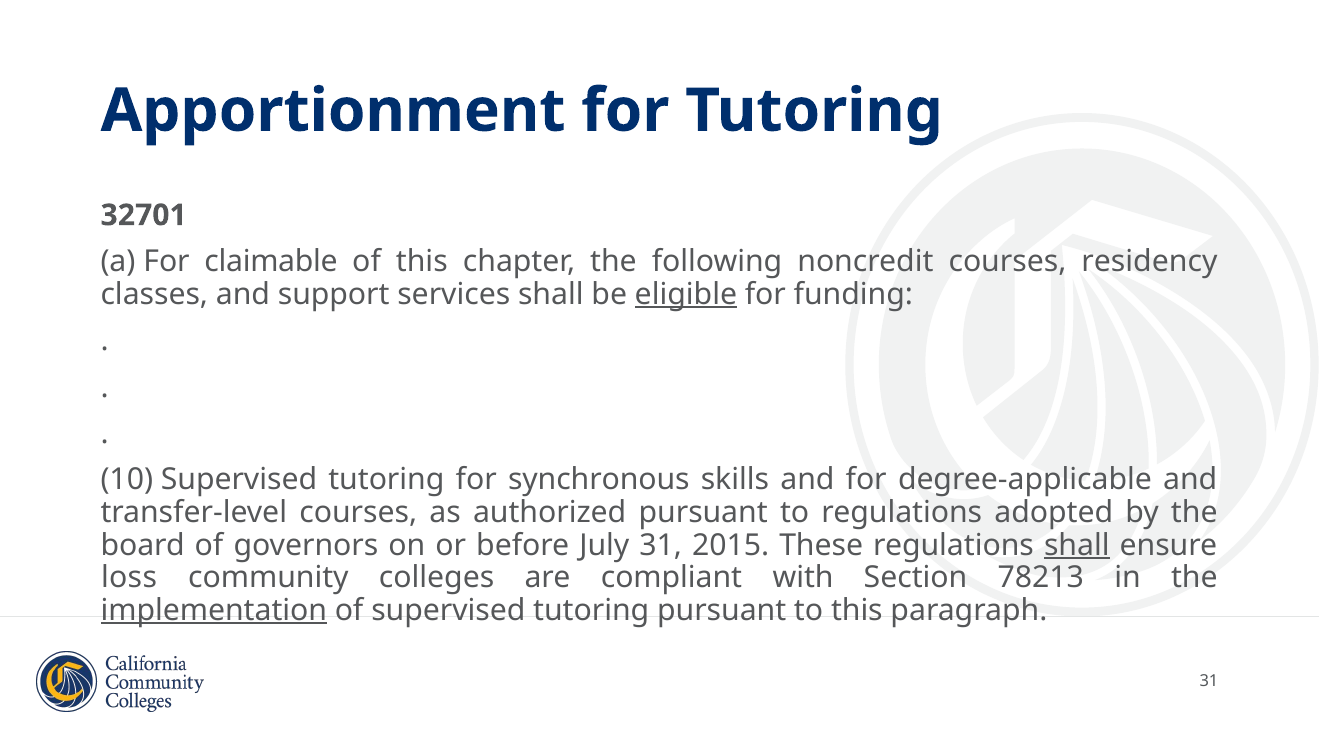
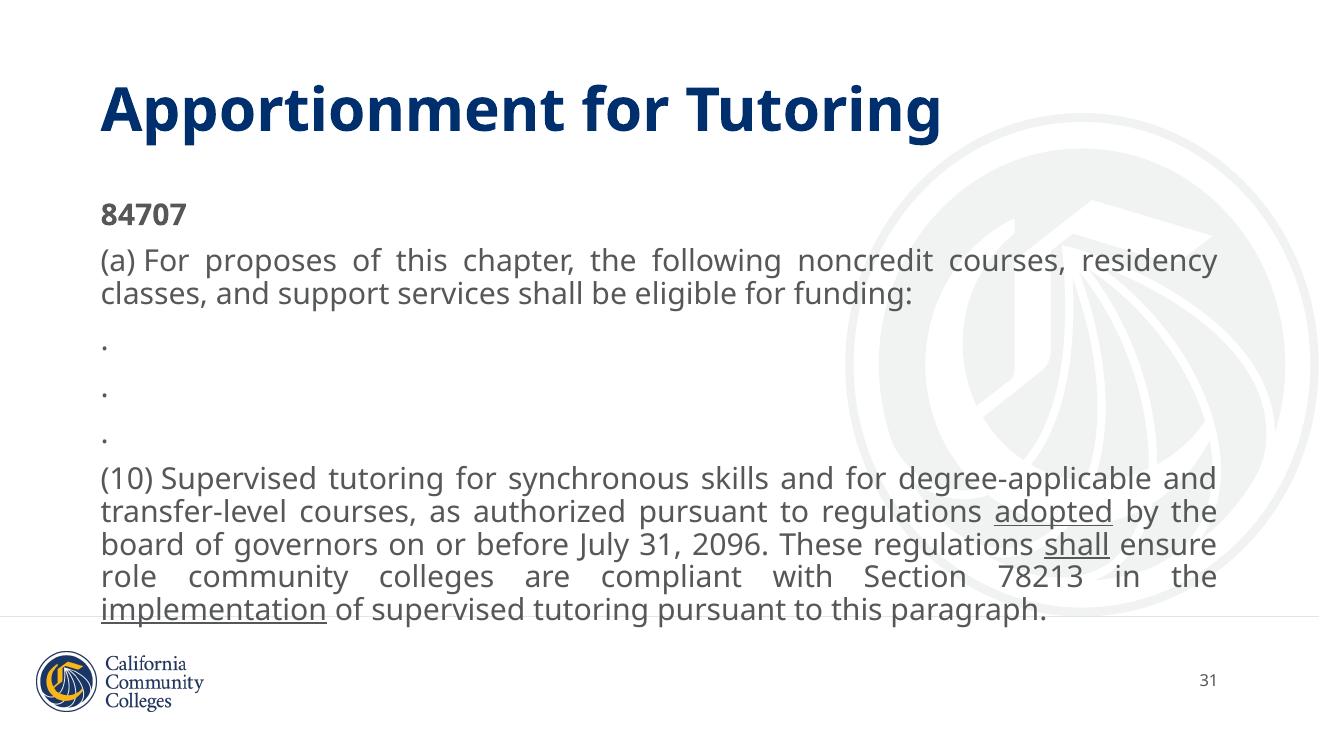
32701: 32701 -> 84707
claimable: claimable -> proposes
eligible underline: present -> none
adopted underline: none -> present
2015: 2015 -> 2096
loss: loss -> role
